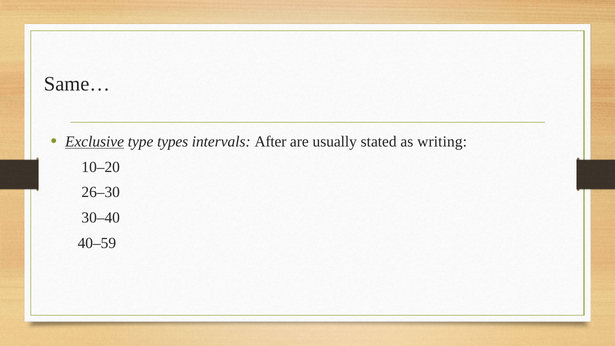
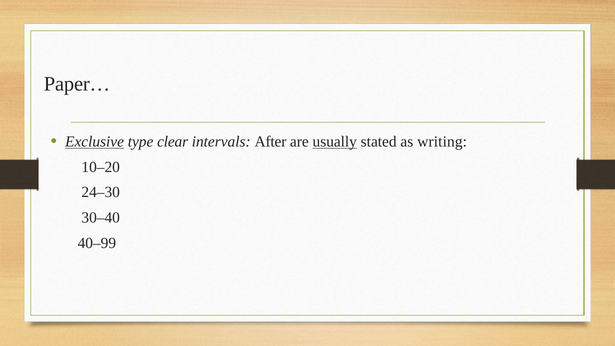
Same…: Same… -> Paper…
types: types -> clear
usually underline: none -> present
26–30: 26–30 -> 24–30
40–59: 40–59 -> 40–99
